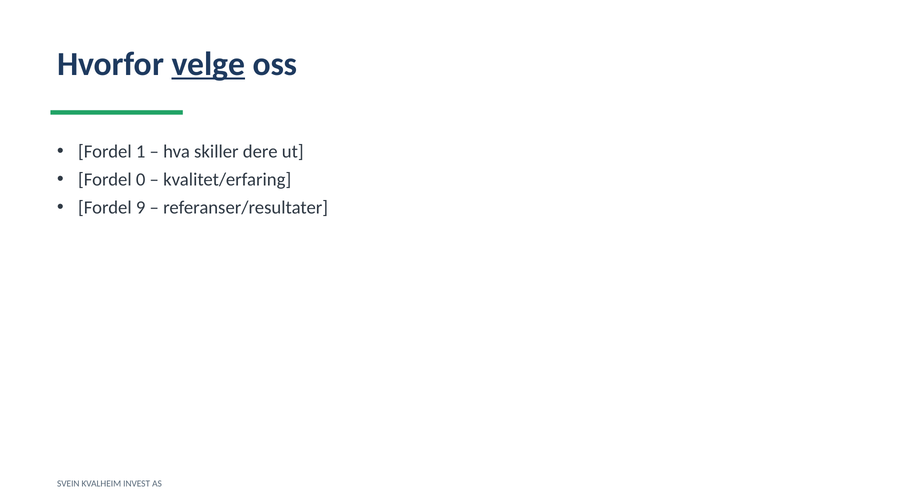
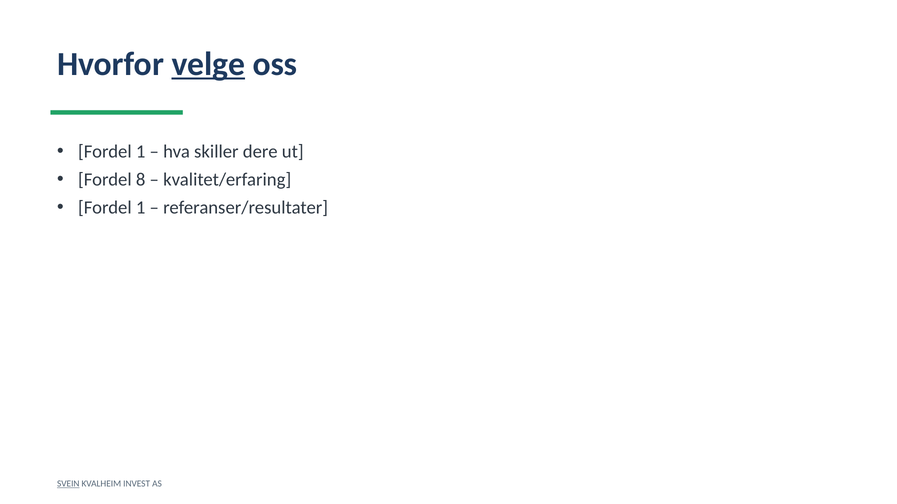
0: 0 -> 8
9 at (141, 208): 9 -> 1
SVEIN underline: none -> present
